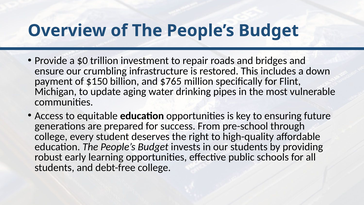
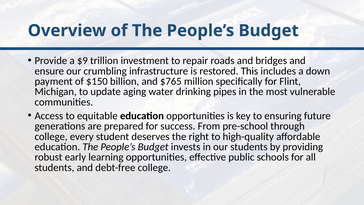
$0: $0 -> $9
